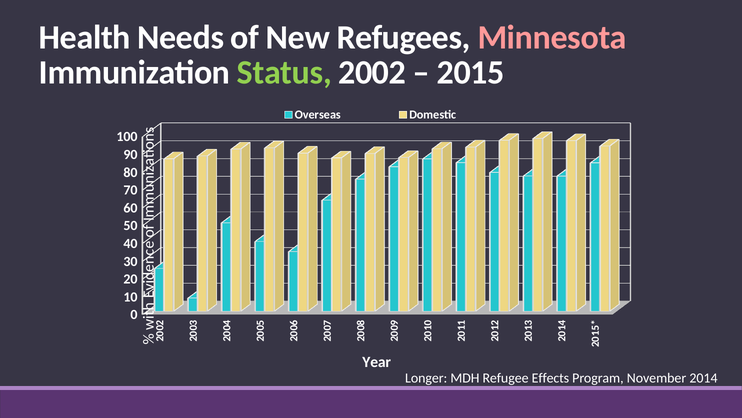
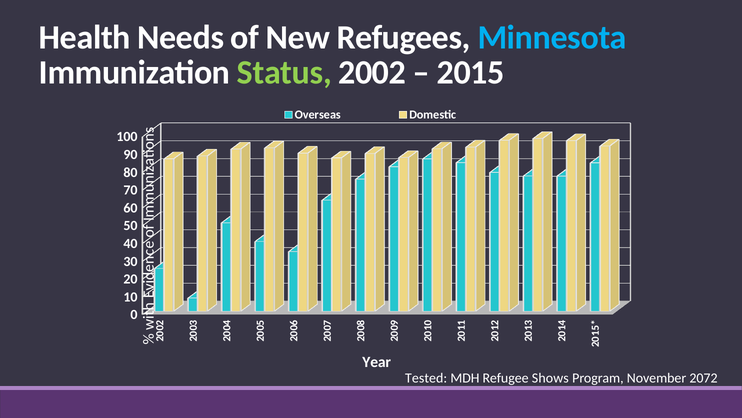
Minnesota colour: pink -> light blue
Longer: Longer -> Tested
Effects: Effects -> Shows
2014: 2014 -> 2072
